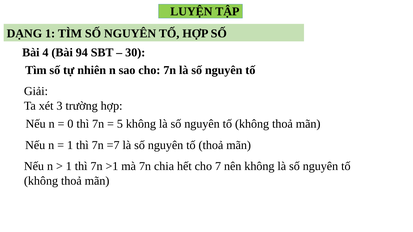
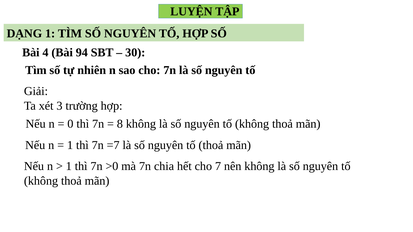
5: 5 -> 8
>1: >1 -> >0
